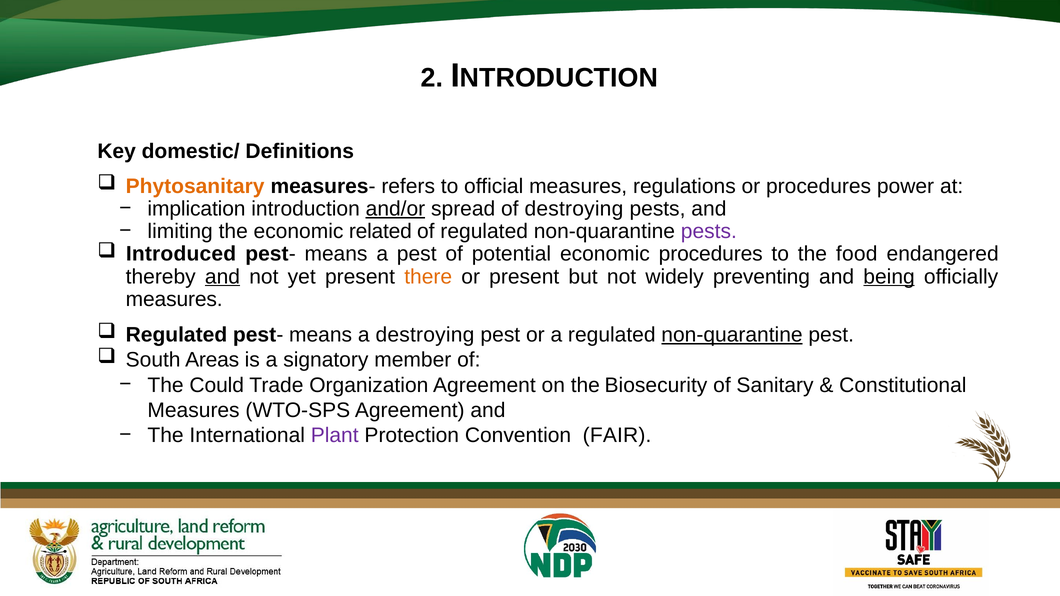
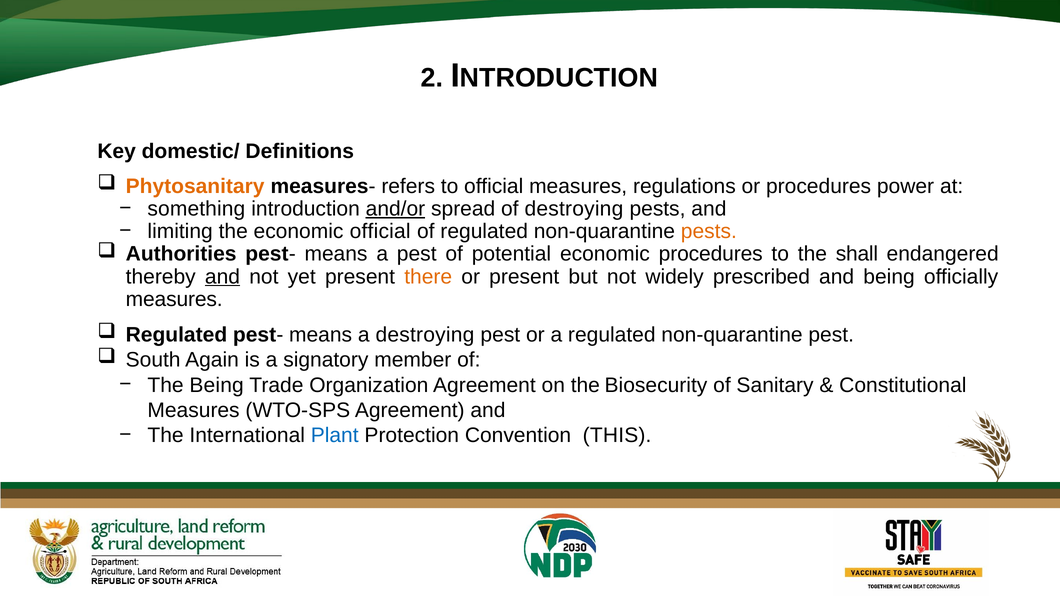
implication: implication -> something
economic related: related -> official
pests at (709, 231) colour: purple -> orange
Introduced: Introduced -> Authorities
food: food -> shall
preventing: preventing -> prescribed
being at (889, 277) underline: present -> none
non-quarantine at (732, 335) underline: present -> none
Areas: Areas -> Again
The Could: Could -> Being
Plant colour: purple -> blue
FAIR: FAIR -> THIS
